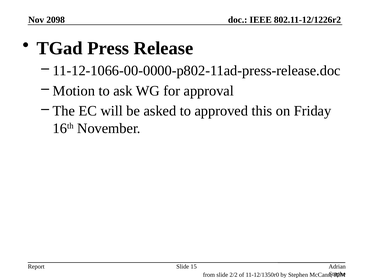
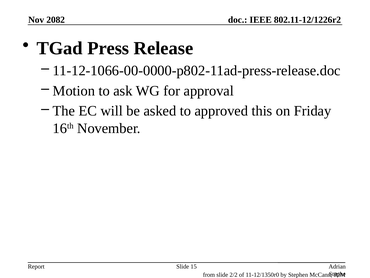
2098: 2098 -> 2082
